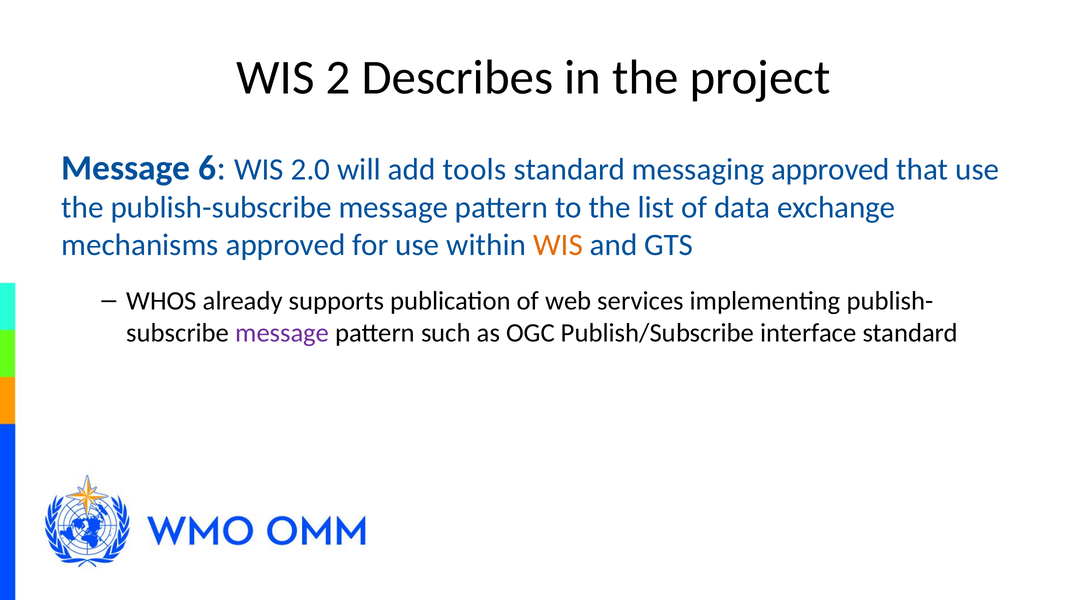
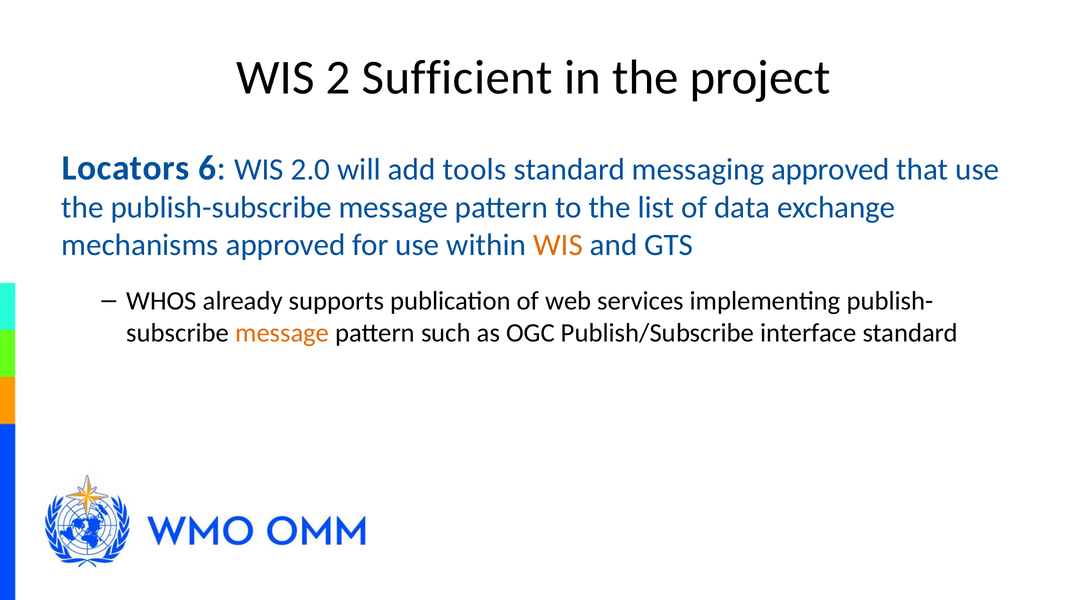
Describes: Describes -> Sufficient
Message at (126, 168): Message -> Locators
message at (282, 333) colour: purple -> orange
